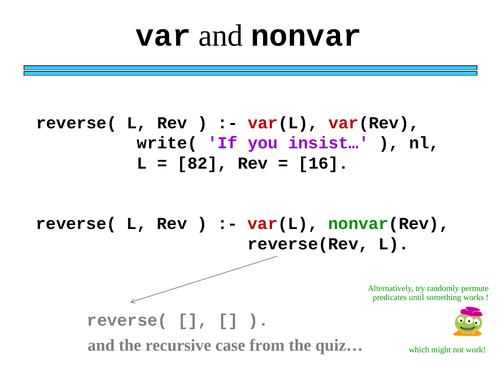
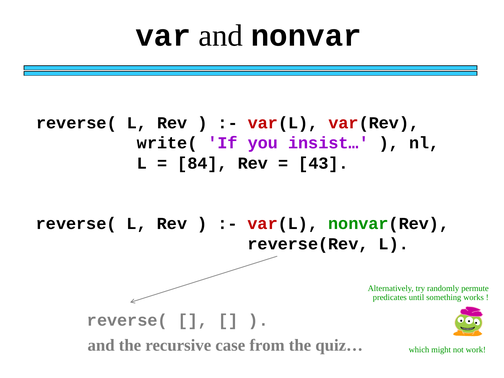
82: 82 -> 84
16: 16 -> 43
